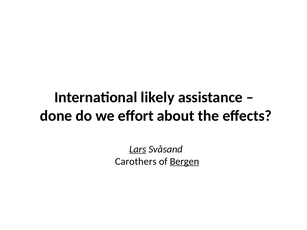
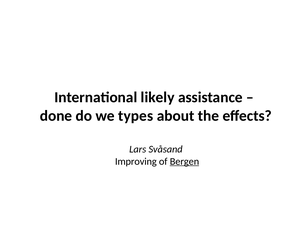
effort: effort -> types
Lars underline: present -> none
Carothers: Carothers -> Improving
